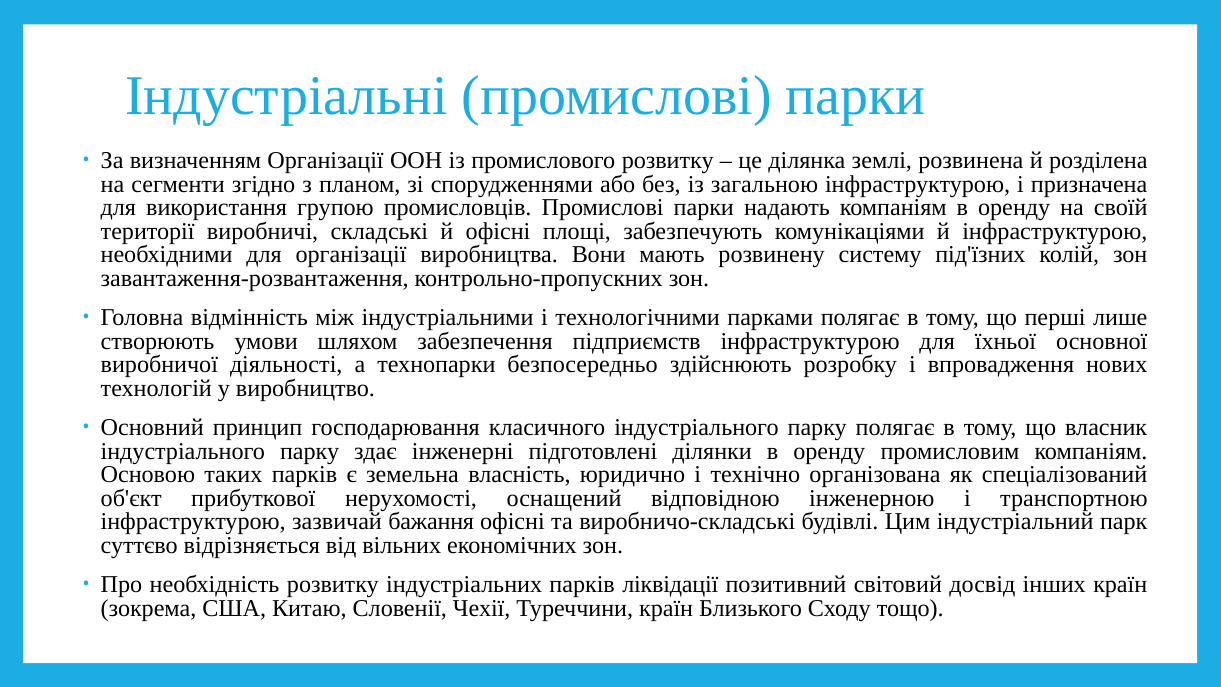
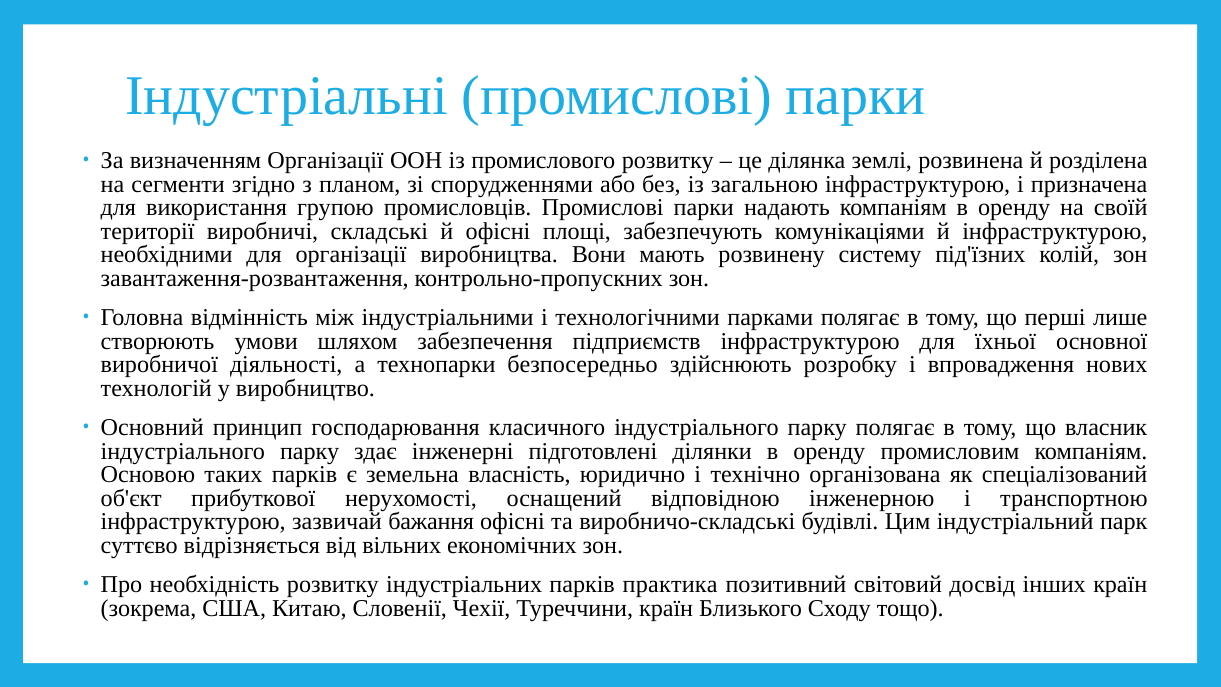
ліквідації: ліквідації -> практика
